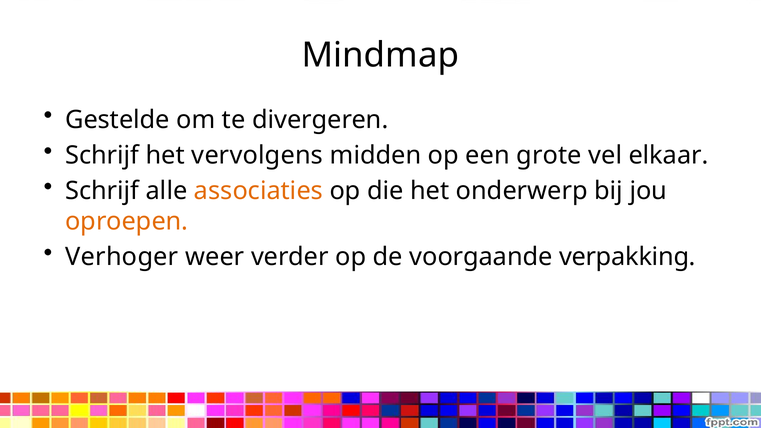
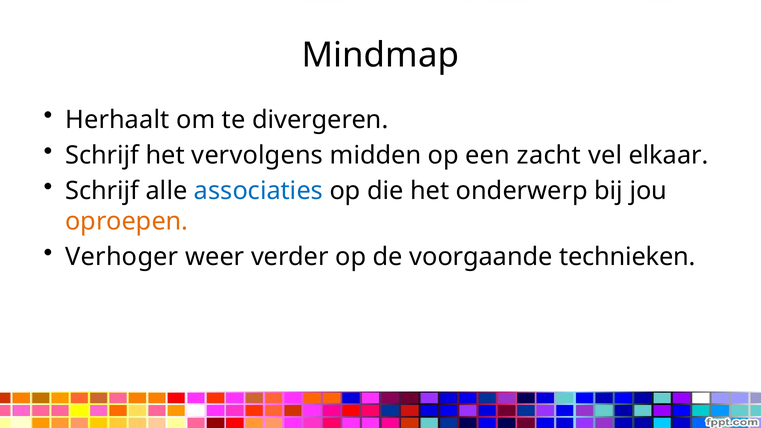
Gestelde: Gestelde -> Herhaalt
grote: grote -> zacht
associaties colour: orange -> blue
verpakking: verpakking -> technieken
